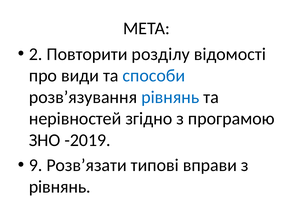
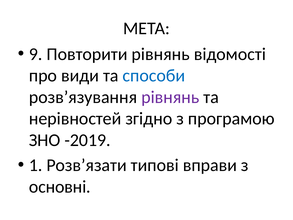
2: 2 -> 9
Повторити розділу: розділу -> рівнянь
рівнянь at (170, 97) colour: blue -> purple
9: 9 -> 1
рівнянь at (60, 187): рівнянь -> основні
